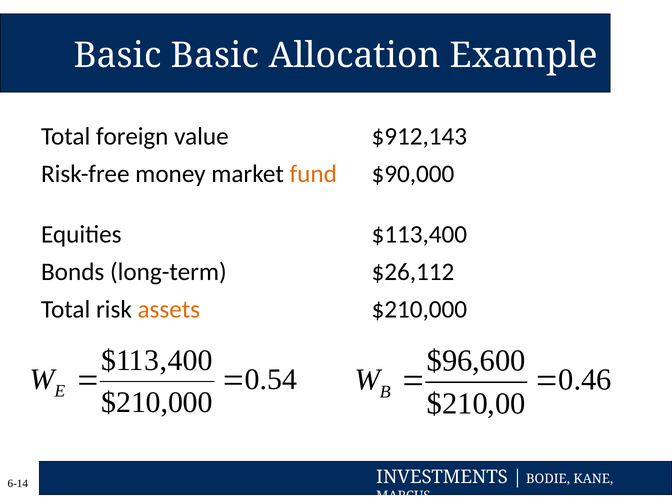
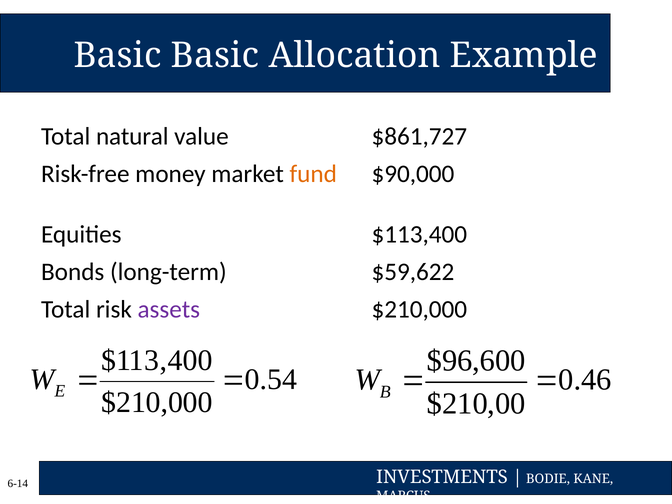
foreign: foreign -> natural
$912,143: $912,143 -> $861,727
$26,112: $26,112 -> $59,622
assets colour: orange -> purple
